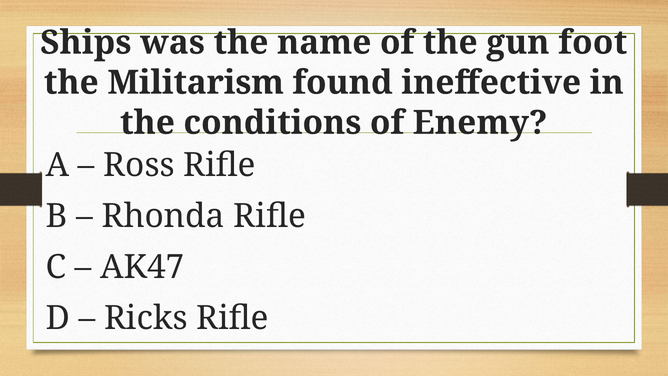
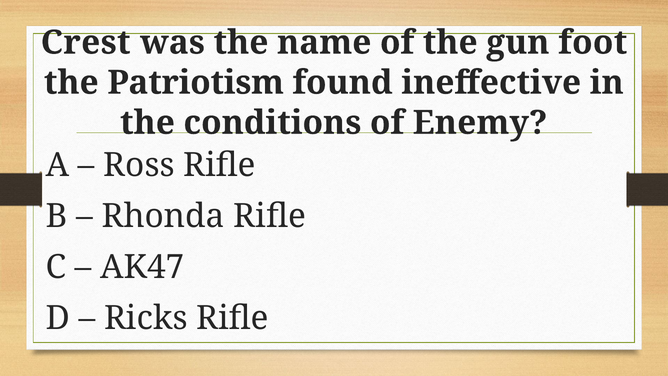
Ships: Ships -> Crest
Militarism: Militarism -> Patriotism
